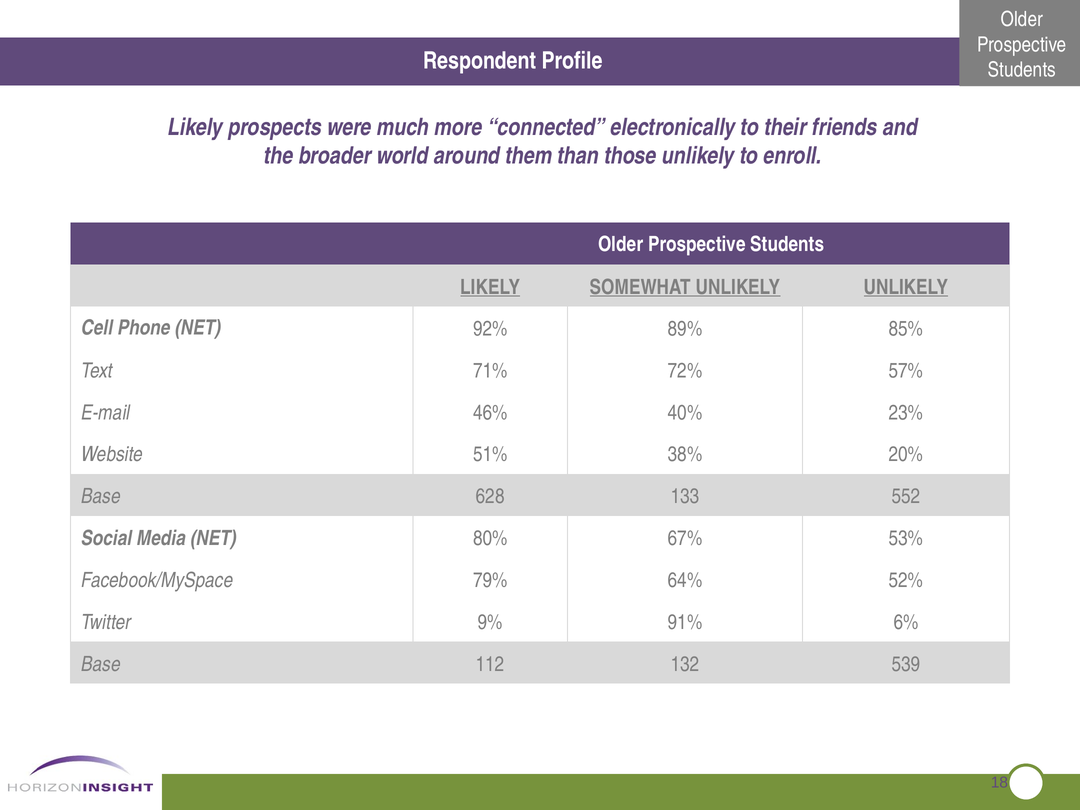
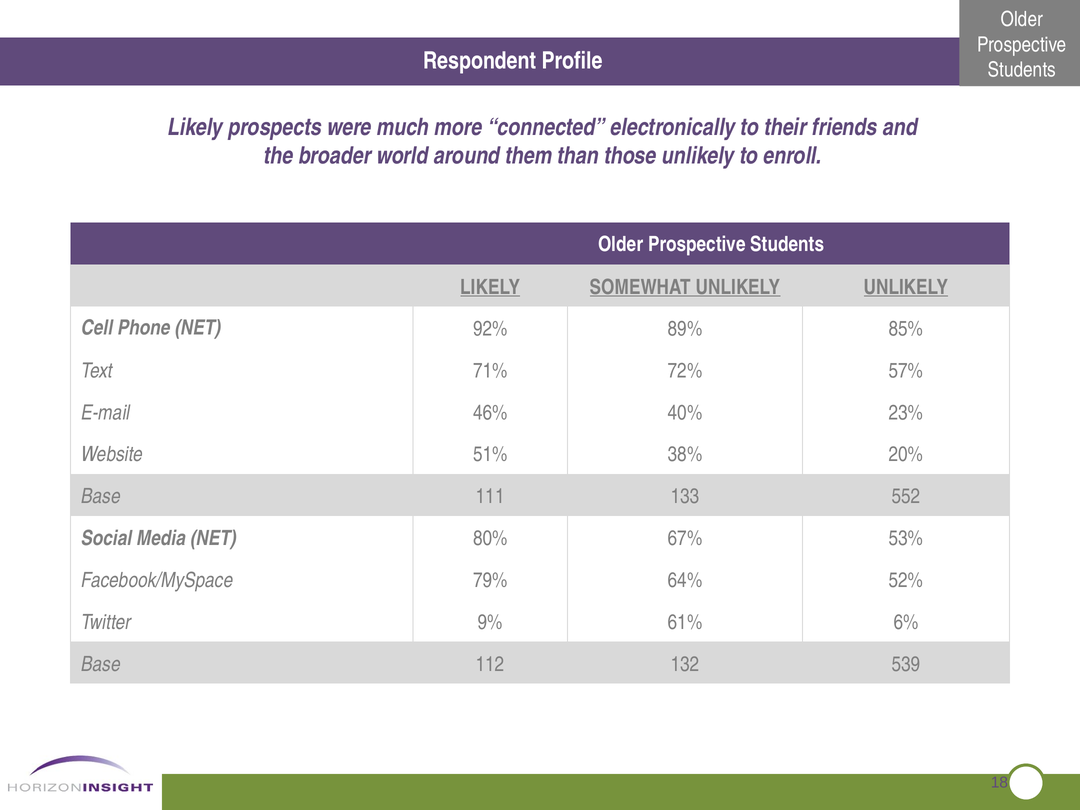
628: 628 -> 111
91%: 91% -> 61%
